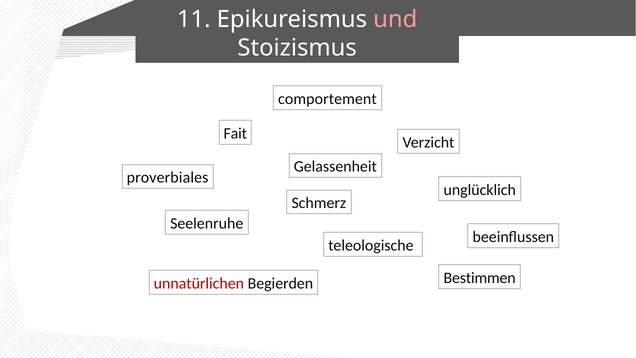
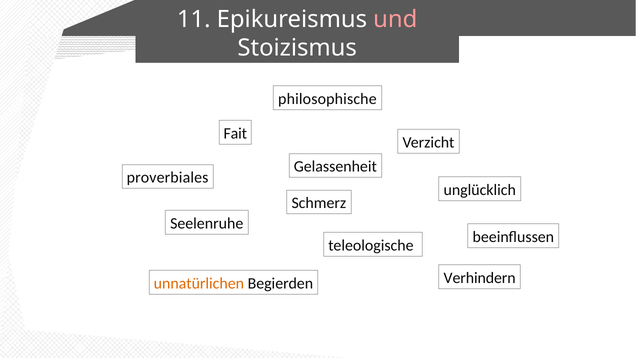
comportement: comportement -> philosophische
Bestimmen: Bestimmen -> Verhindern
unnatürlichen colour: red -> orange
